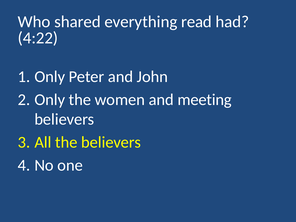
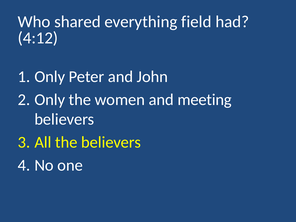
read: read -> field
4:22: 4:22 -> 4:12
